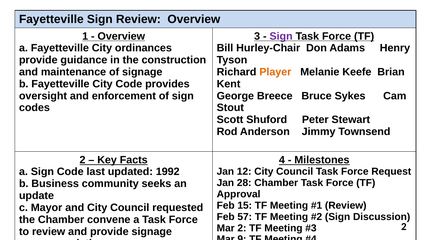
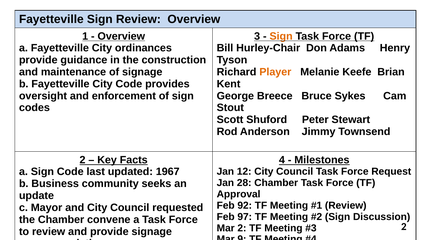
Sign at (281, 36) colour: purple -> orange
1992: 1992 -> 1967
15: 15 -> 92
57: 57 -> 97
